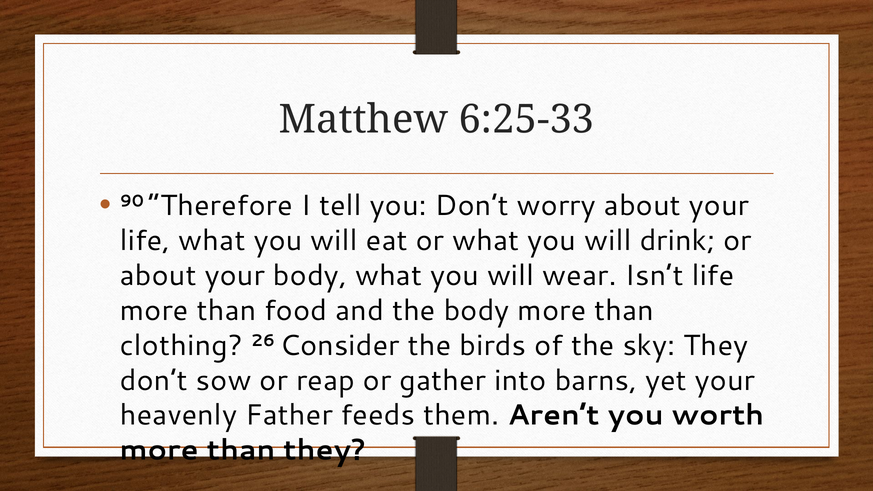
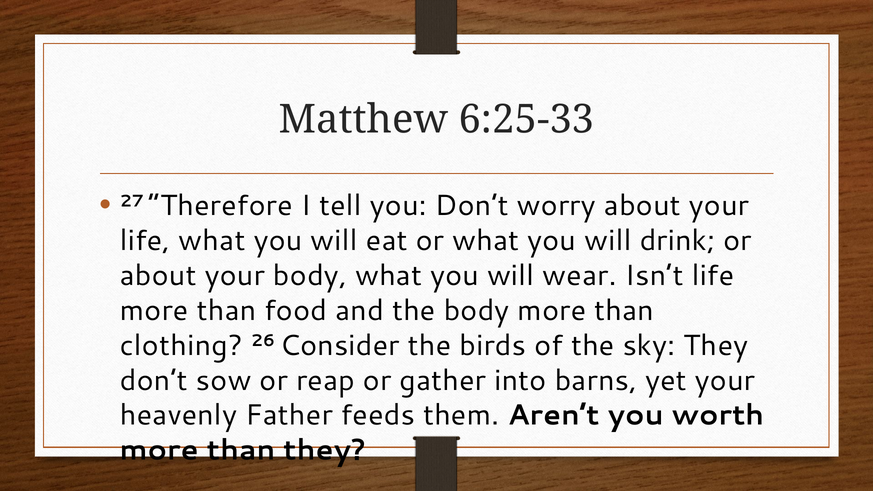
90: 90 -> 27
